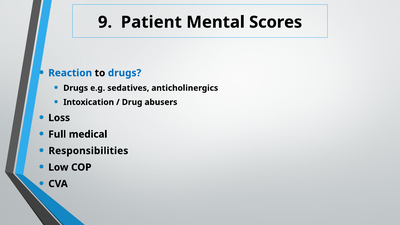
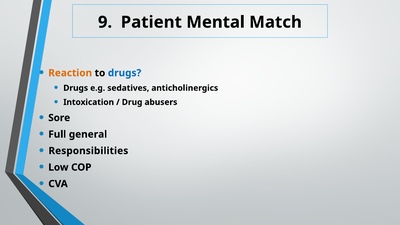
Scores: Scores -> Match
Reaction colour: blue -> orange
Loss: Loss -> Sore
medical: medical -> general
